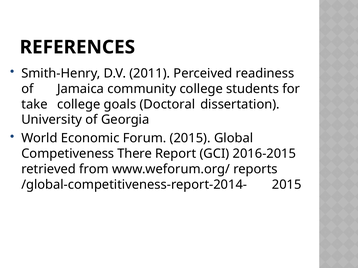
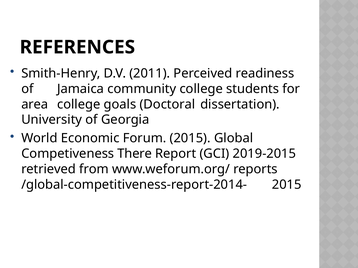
take: take -> area
2016-2015: 2016-2015 -> 2019-2015
